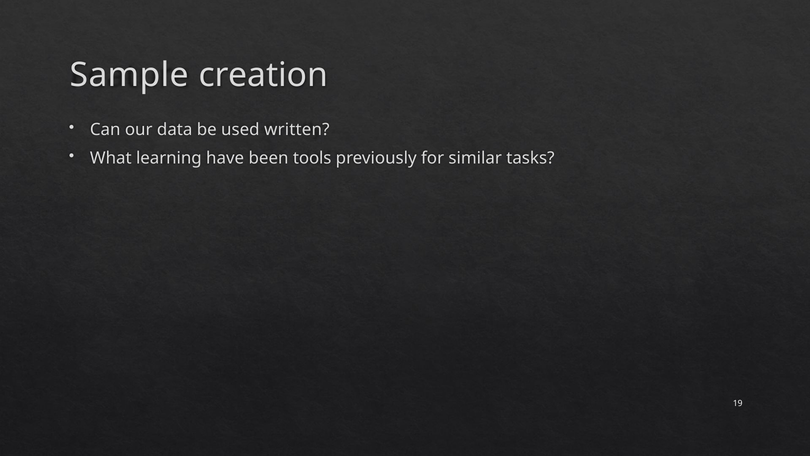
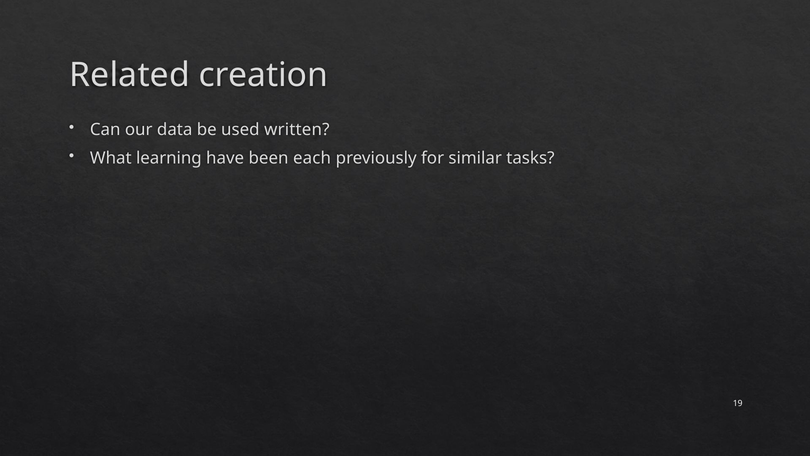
Sample: Sample -> Related
tools: tools -> each
